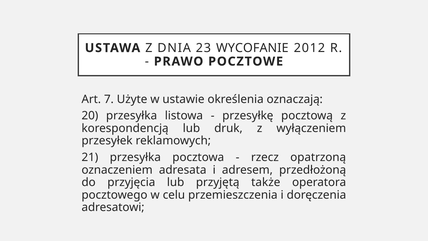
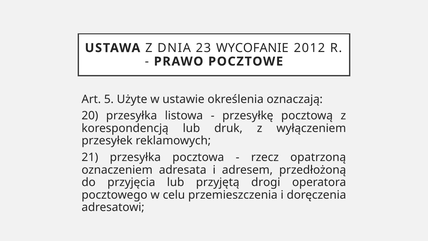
7: 7 -> 5
także: także -> drogi
